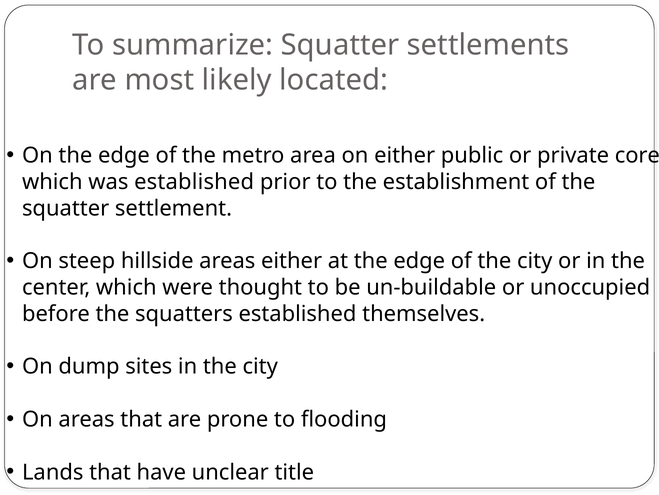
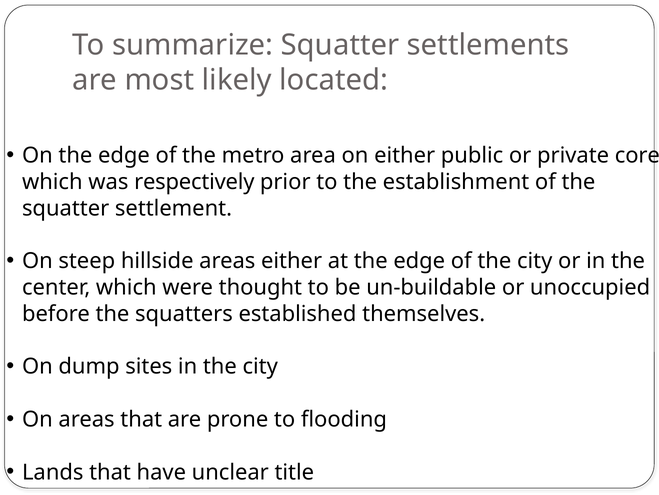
was established: established -> respectively
